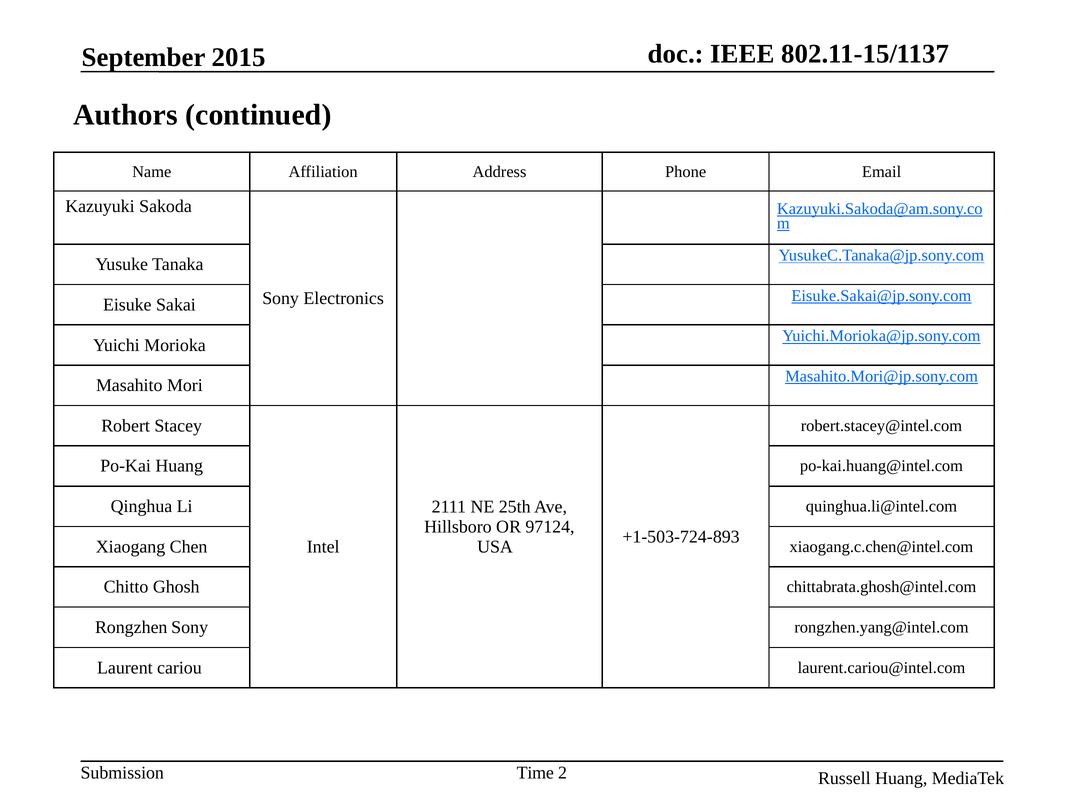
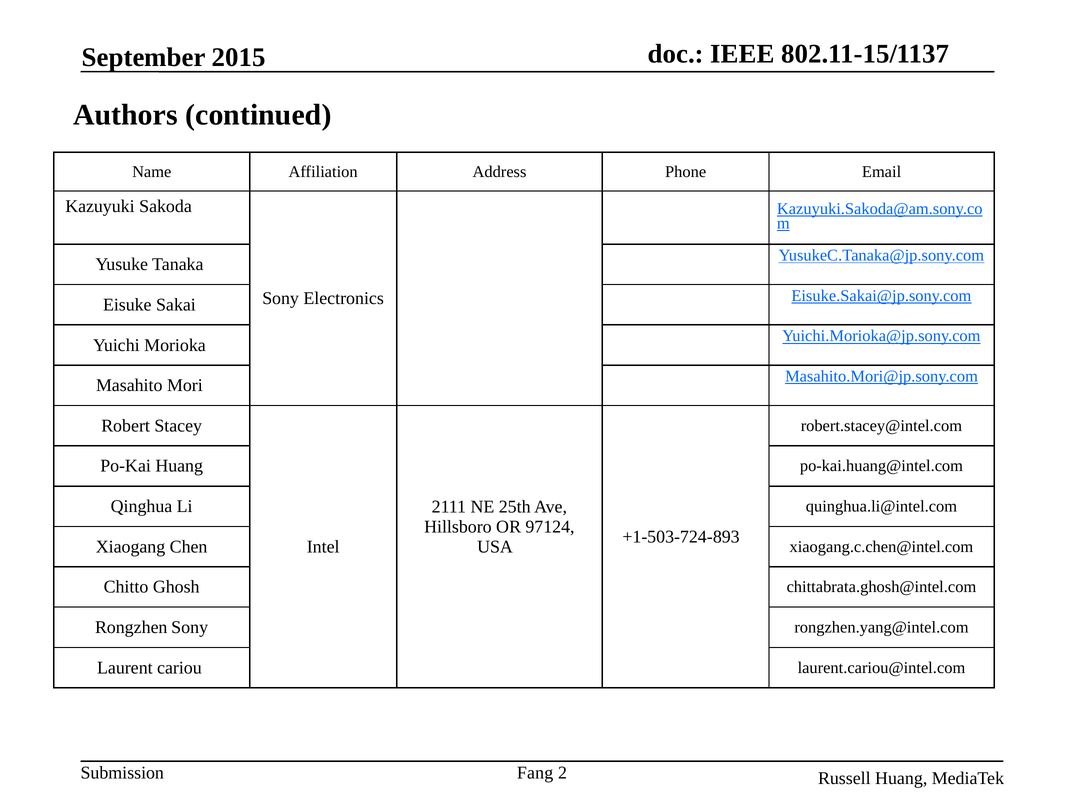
Time: Time -> Fang
